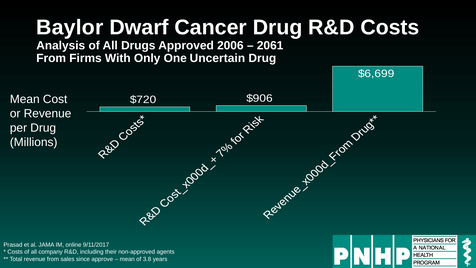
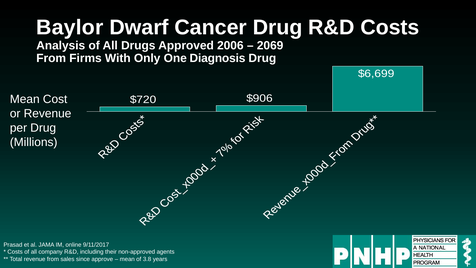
2061: 2061 -> 2069
Uncertain: Uncertain -> Diagnosis
